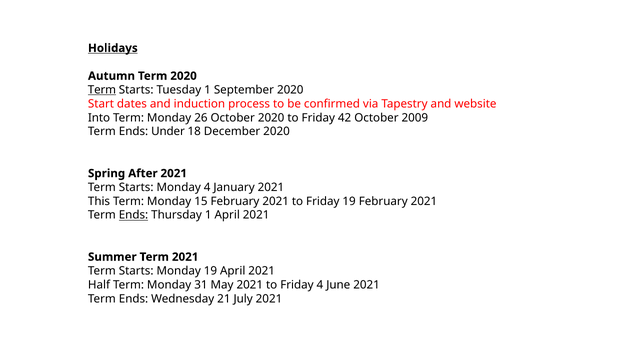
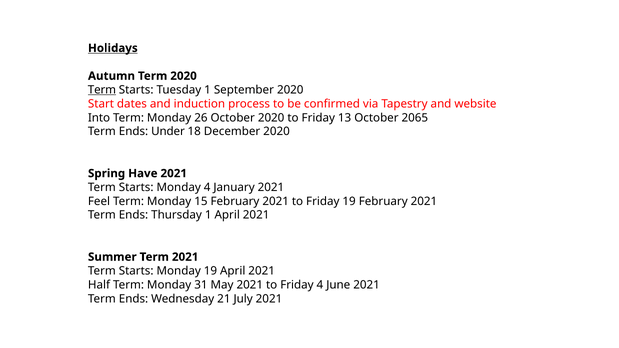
42: 42 -> 13
2009: 2009 -> 2065
After: After -> Have
This: This -> Feel
Ends at (133, 215) underline: present -> none
